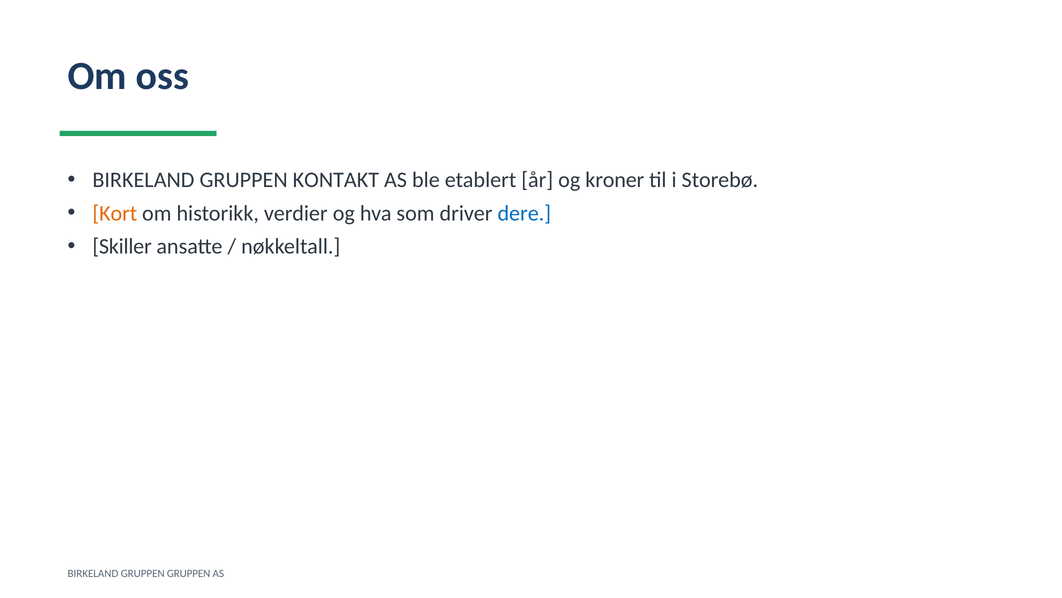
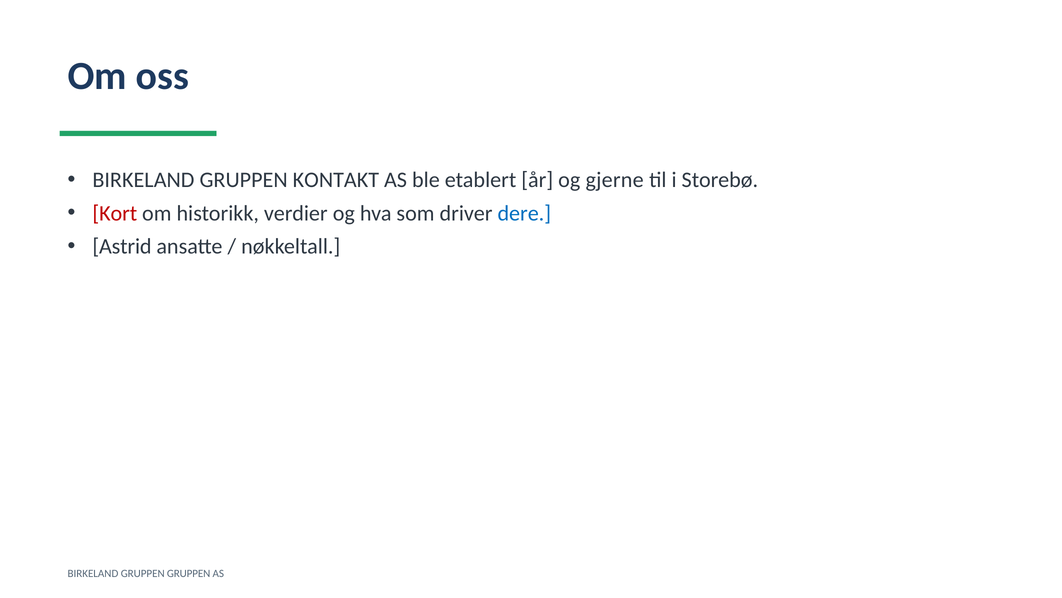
kroner: kroner -> gjerne
Kort colour: orange -> red
Skiller: Skiller -> Astrid
